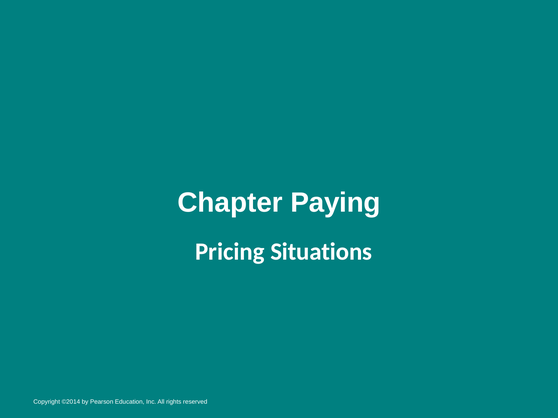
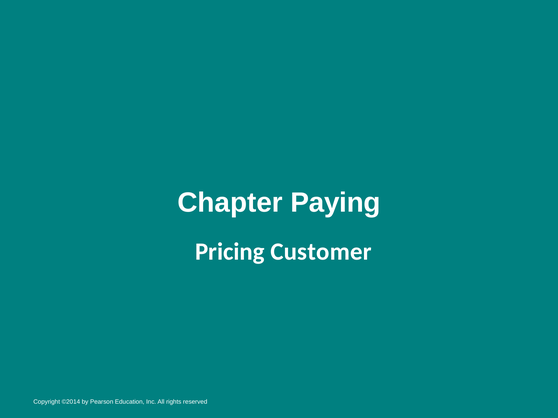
Situations: Situations -> Customer
